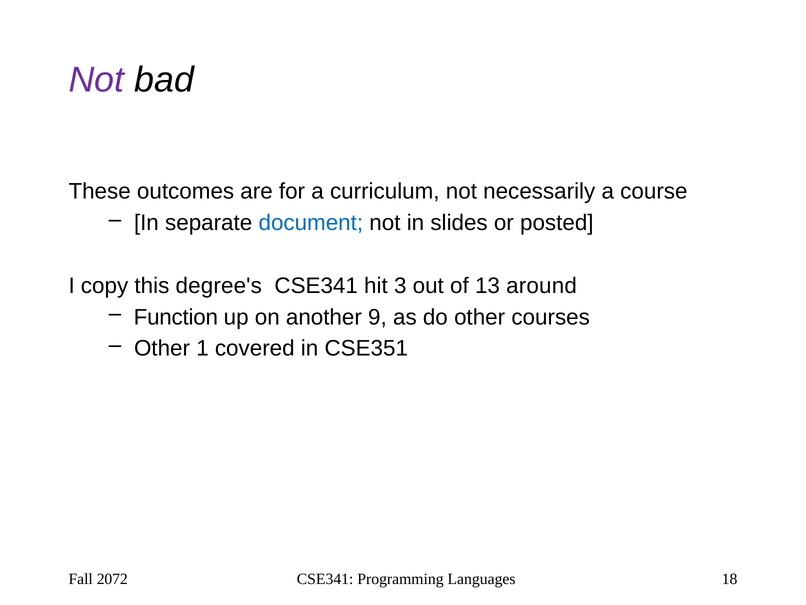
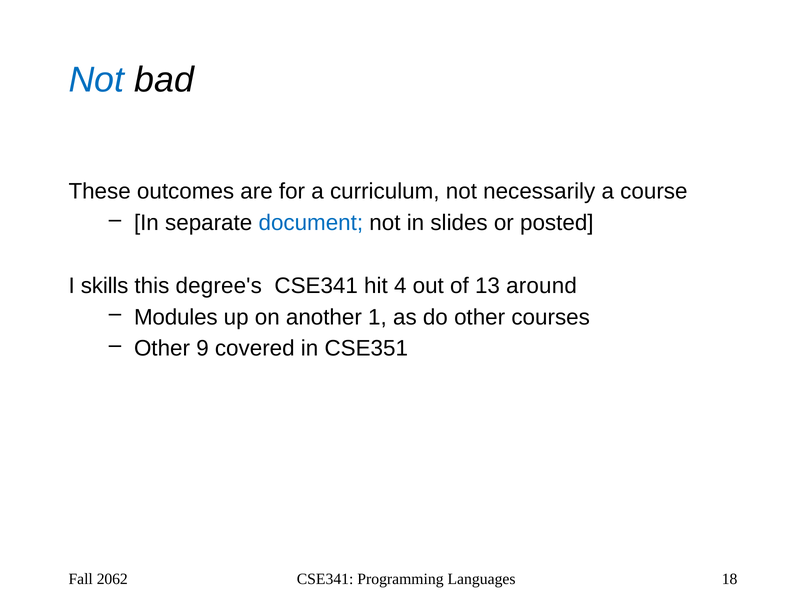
Not at (96, 80) colour: purple -> blue
copy: copy -> skills
3: 3 -> 4
Function: Function -> Modules
9: 9 -> 1
1: 1 -> 9
2072: 2072 -> 2062
